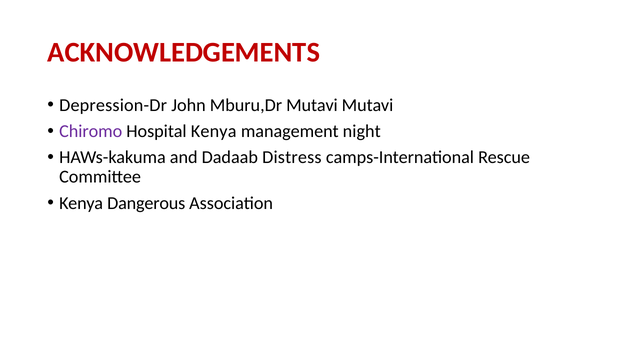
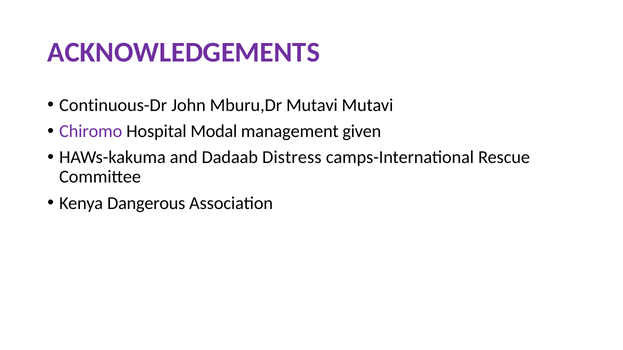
ACKNOWLEDGEMENTS colour: red -> purple
Depression-Dr: Depression-Dr -> Continuous-Dr
Hospital Kenya: Kenya -> Modal
night: night -> given
